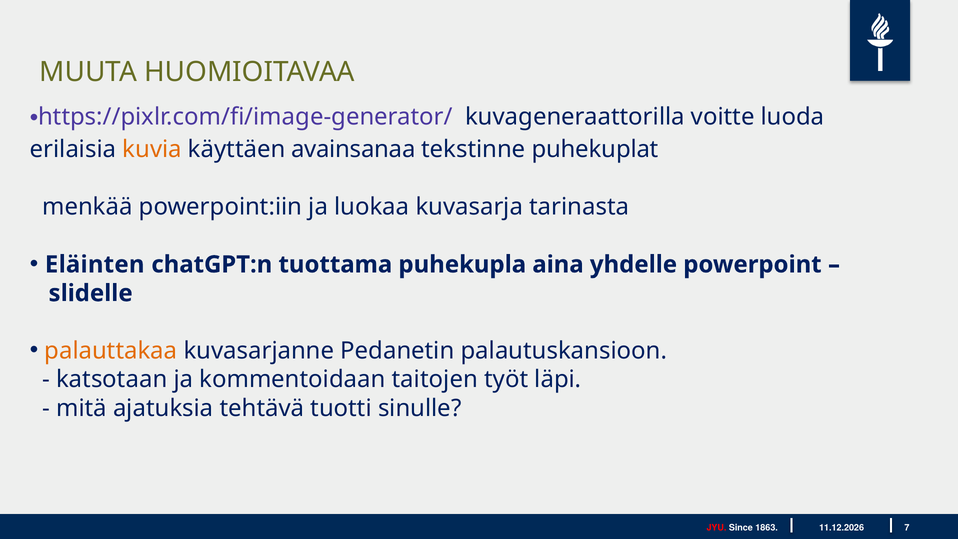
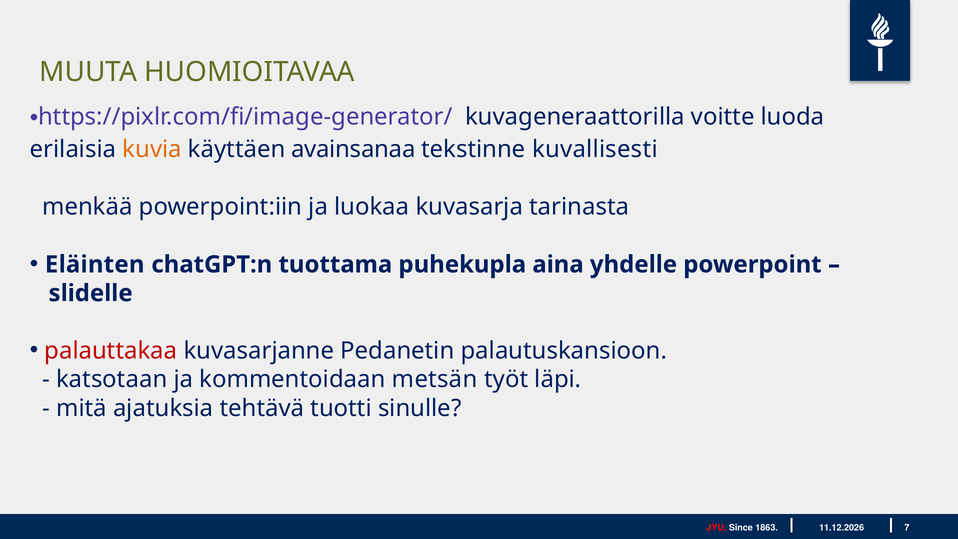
puhekuplat: puhekuplat -> kuvallisesti
palauttakaa colour: orange -> red
taitojen: taitojen -> metsän
